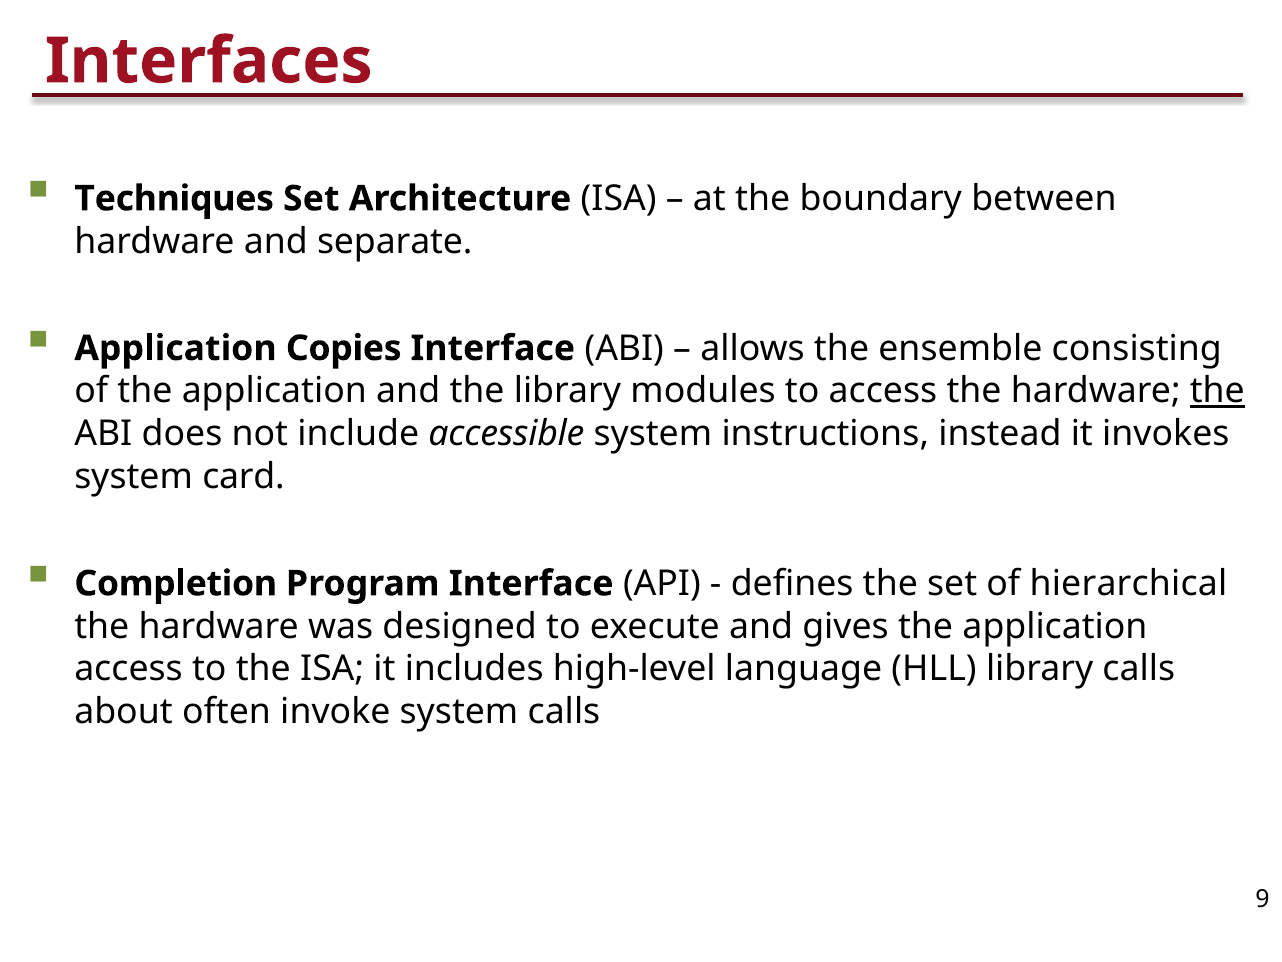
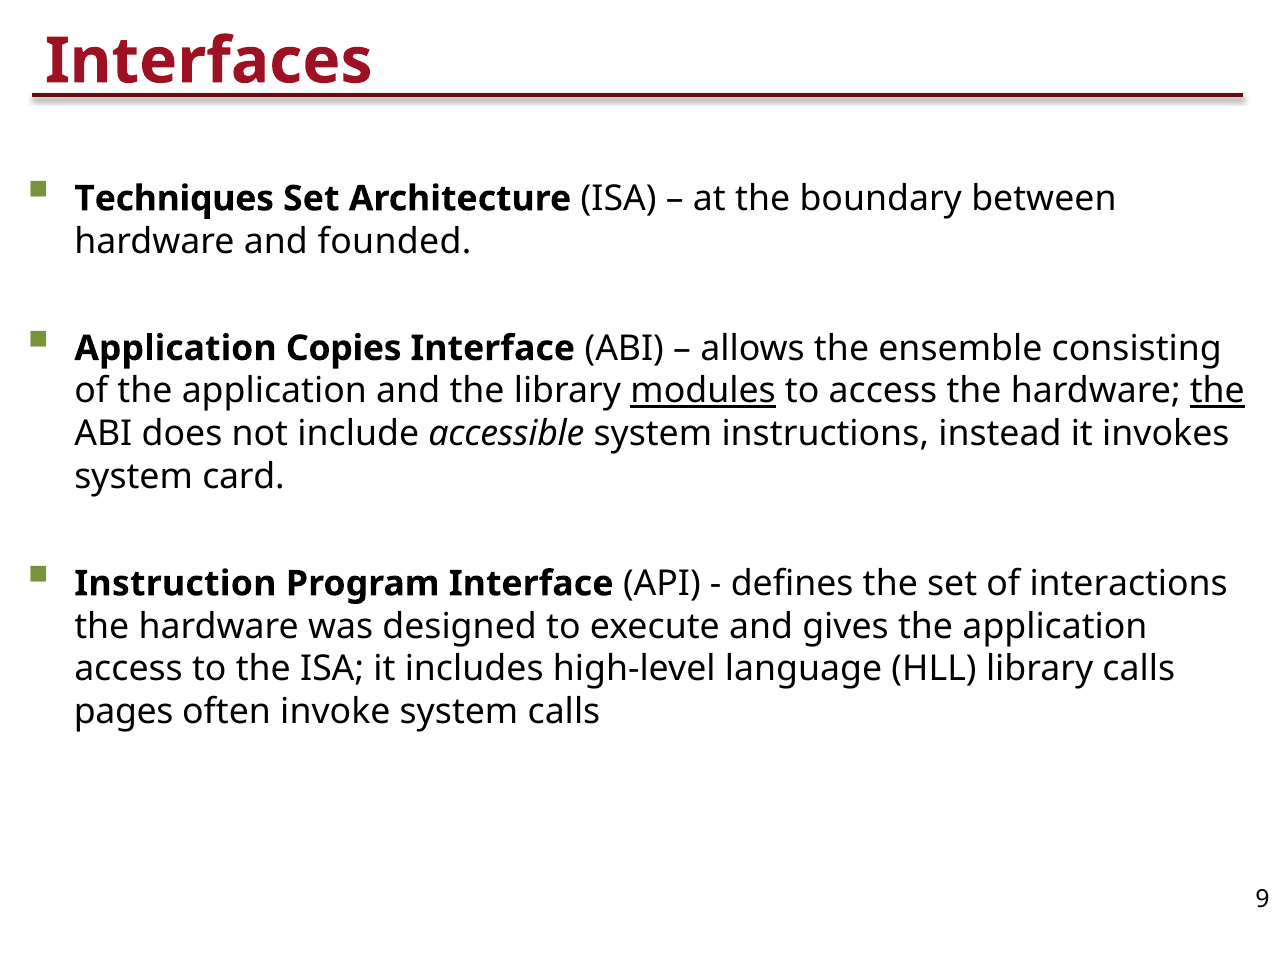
separate: separate -> founded
modules underline: none -> present
Completion: Completion -> Instruction
hierarchical: hierarchical -> interactions
about: about -> pages
